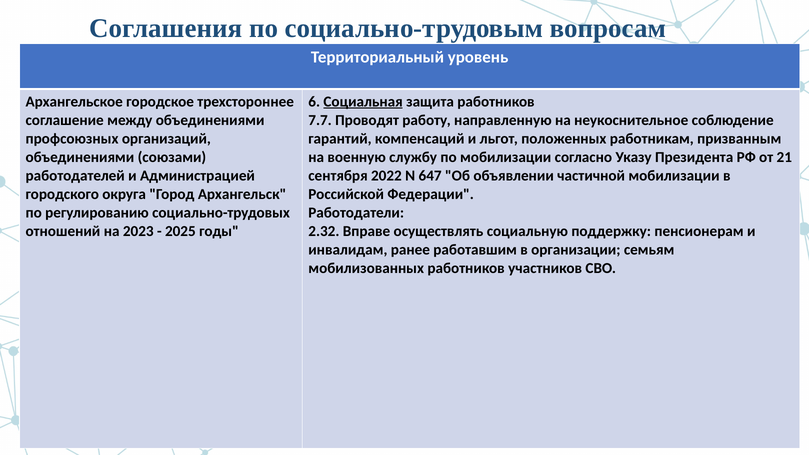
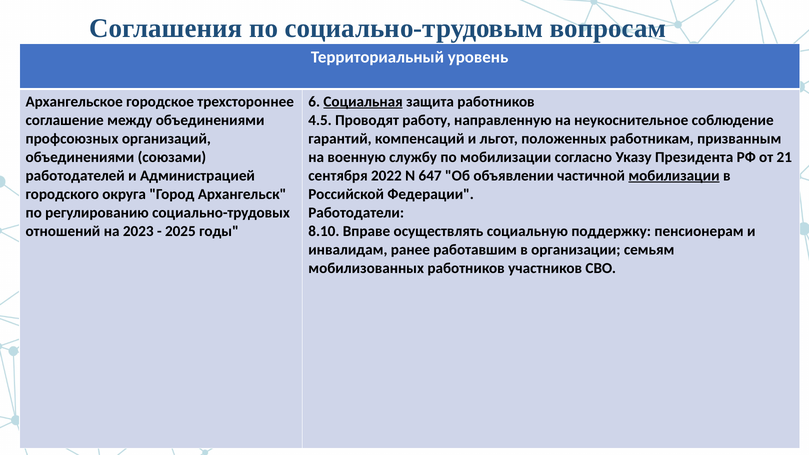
7.7: 7.7 -> 4.5
мобилизации at (674, 176) underline: none -> present
2.32: 2.32 -> 8.10
